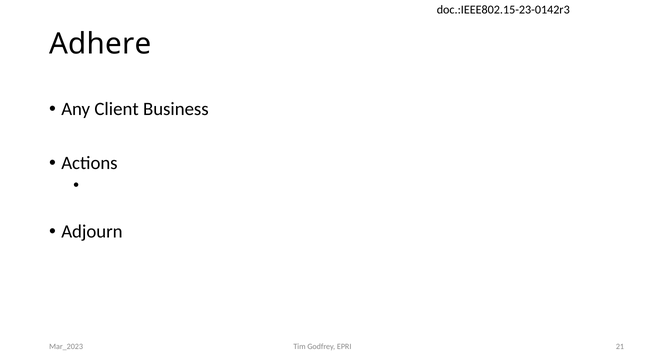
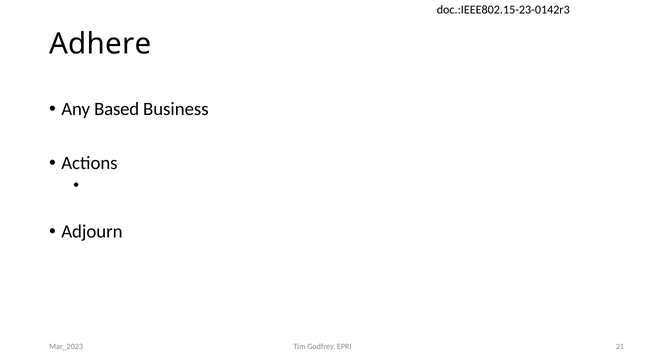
Client: Client -> Based
